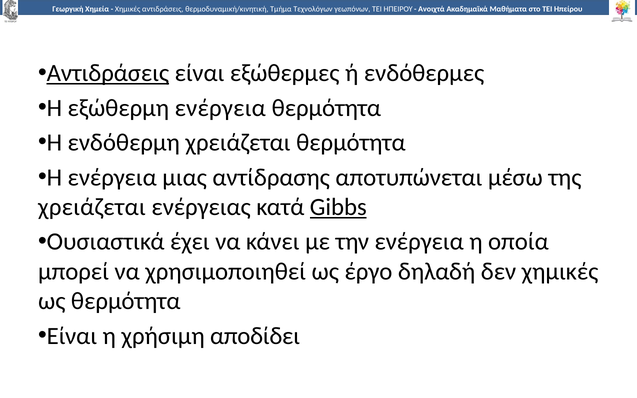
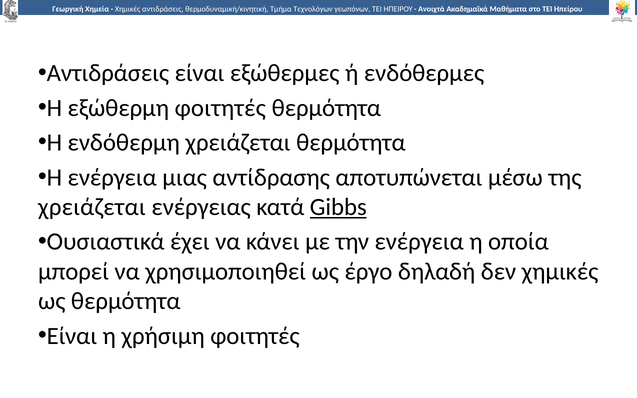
Αντιδράσεις at (108, 73) underline: present -> none
εξώθερμη ενέργεια: ενέργεια -> φοιτητές
χρήσιμη αποδίδει: αποδίδει -> φοιτητές
